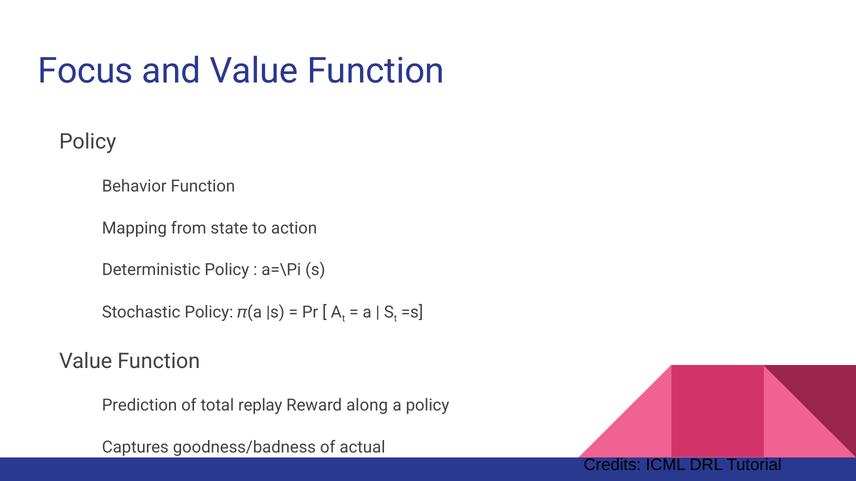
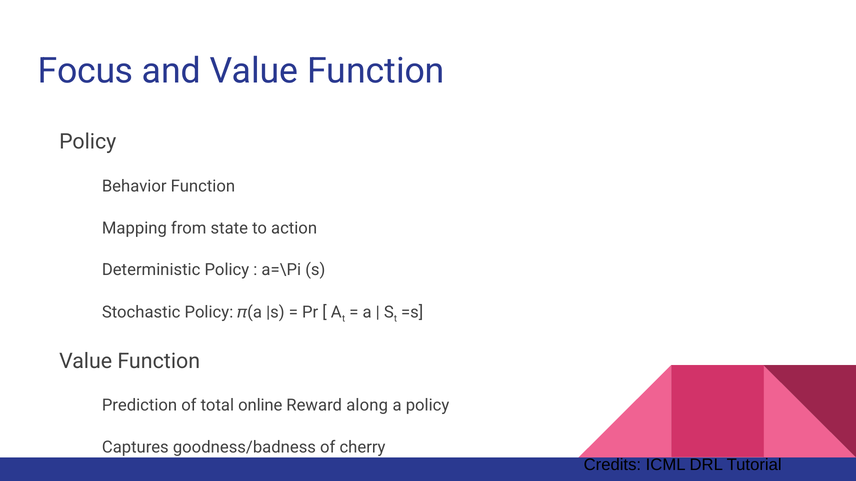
replay: replay -> online
actual: actual -> cherry
